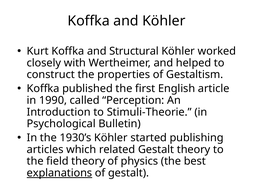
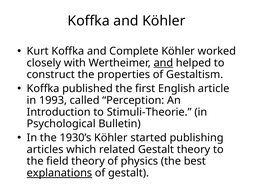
Structural: Structural -> Complete
and at (163, 63) underline: none -> present
1990: 1990 -> 1993
